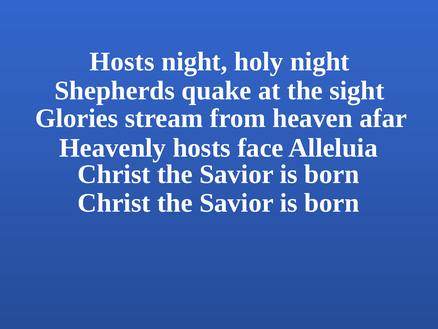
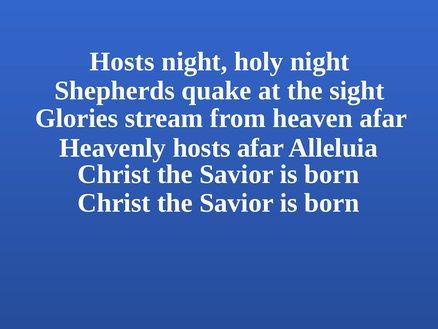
hosts face: face -> afar
